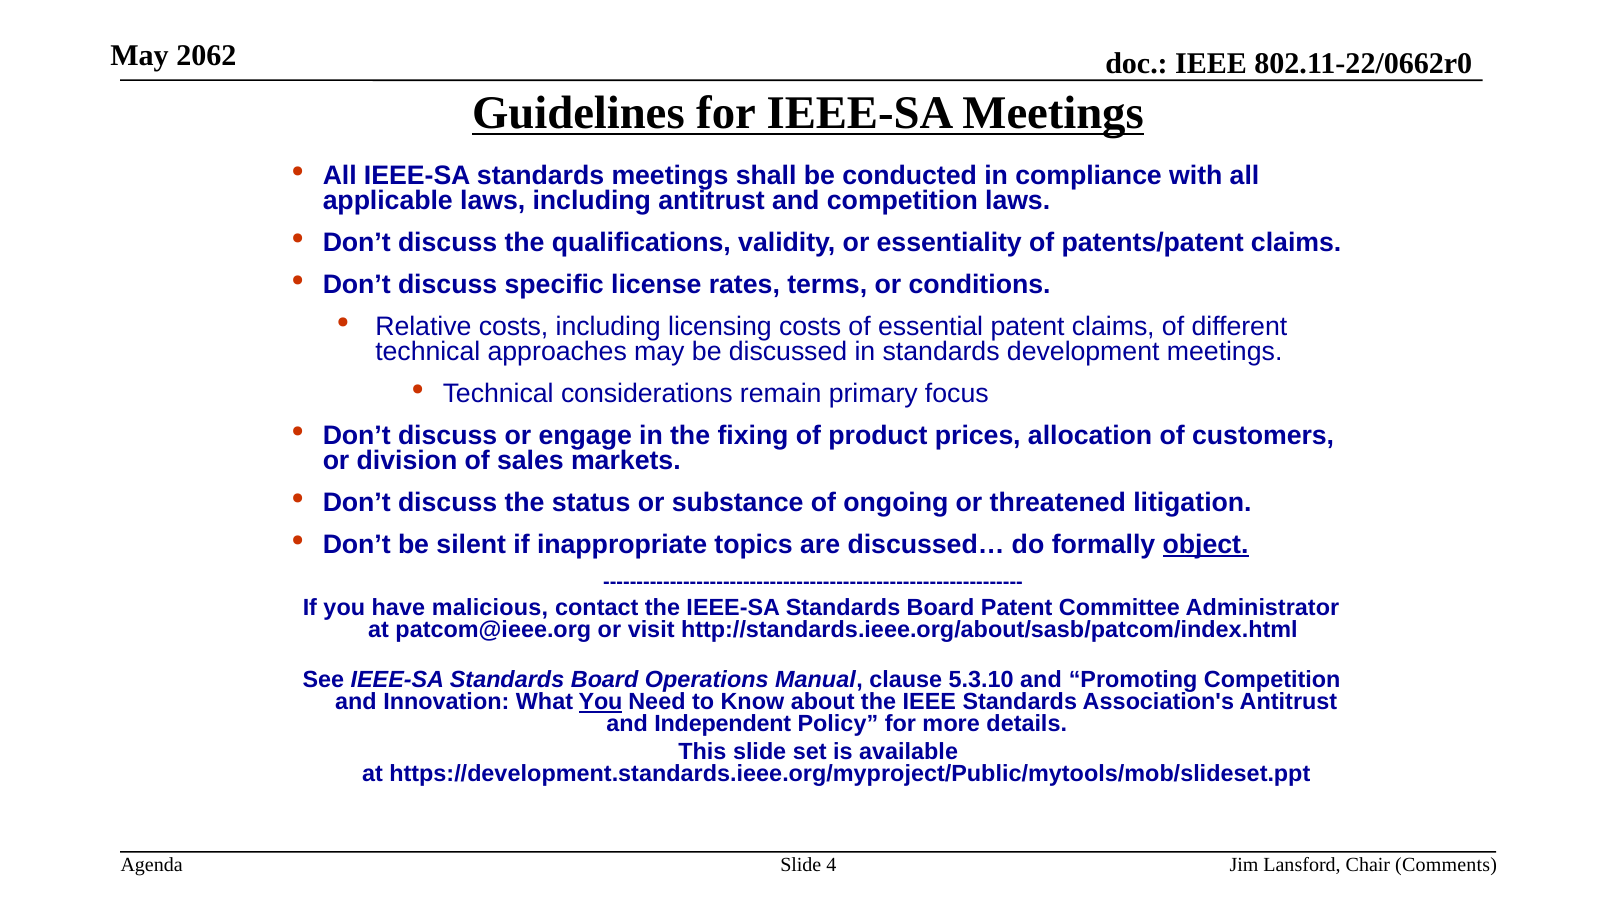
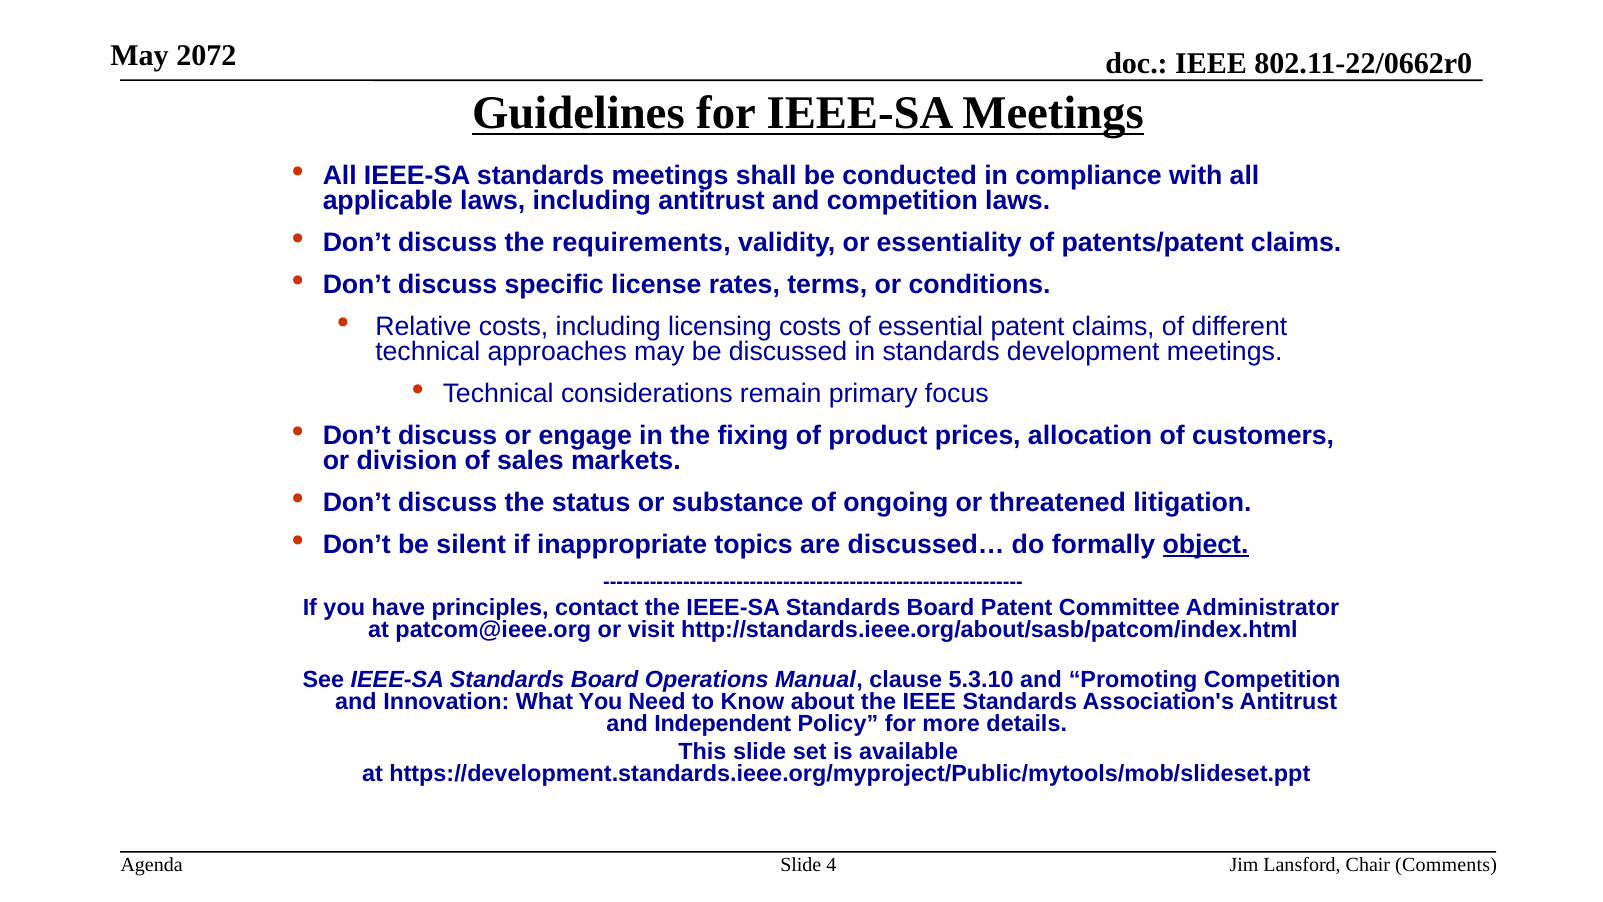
2062: 2062 -> 2072
qualifications: qualifications -> requirements
malicious: malicious -> principles
You at (601, 702) underline: present -> none
